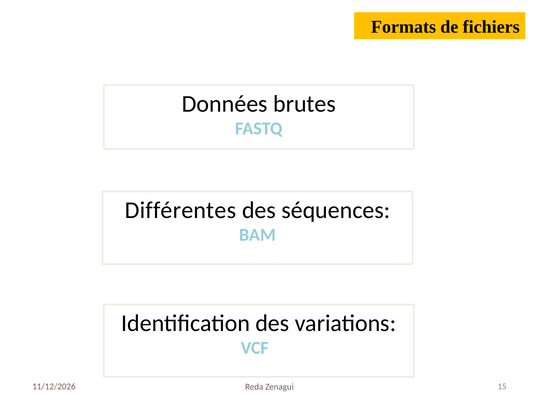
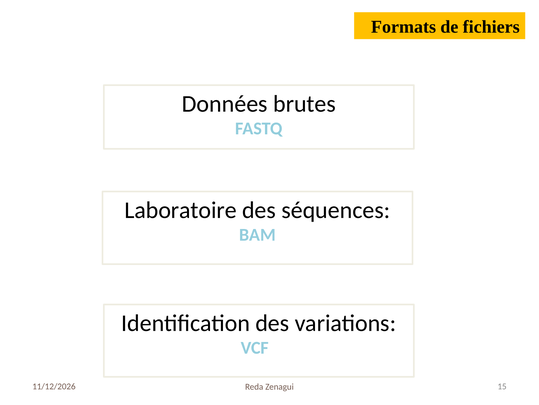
Différentes: Différentes -> Laboratoire
